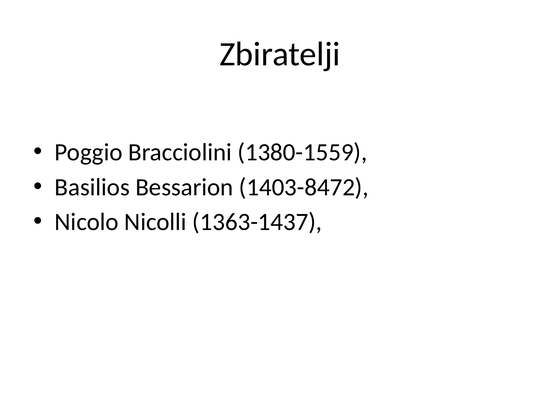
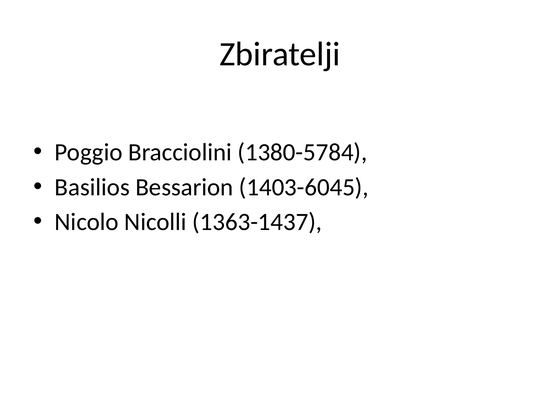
1380-1559: 1380-1559 -> 1380-5784
1403-8472: 1403-8472 -> 1403-6045
